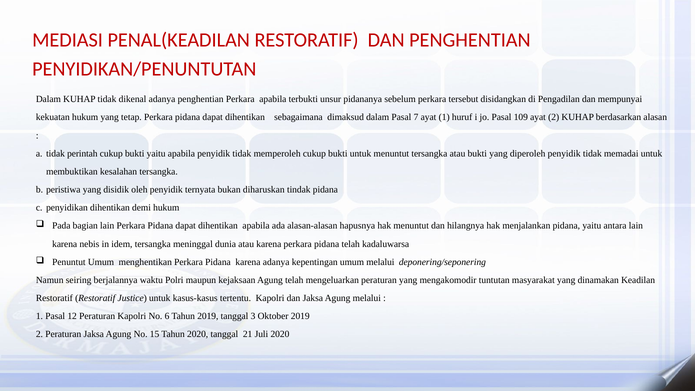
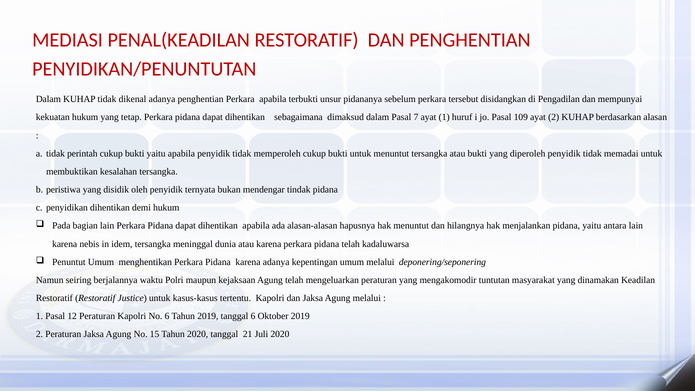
diharuskan: diharuskan -> mendengar
tanggal 3: 3 -> 6
